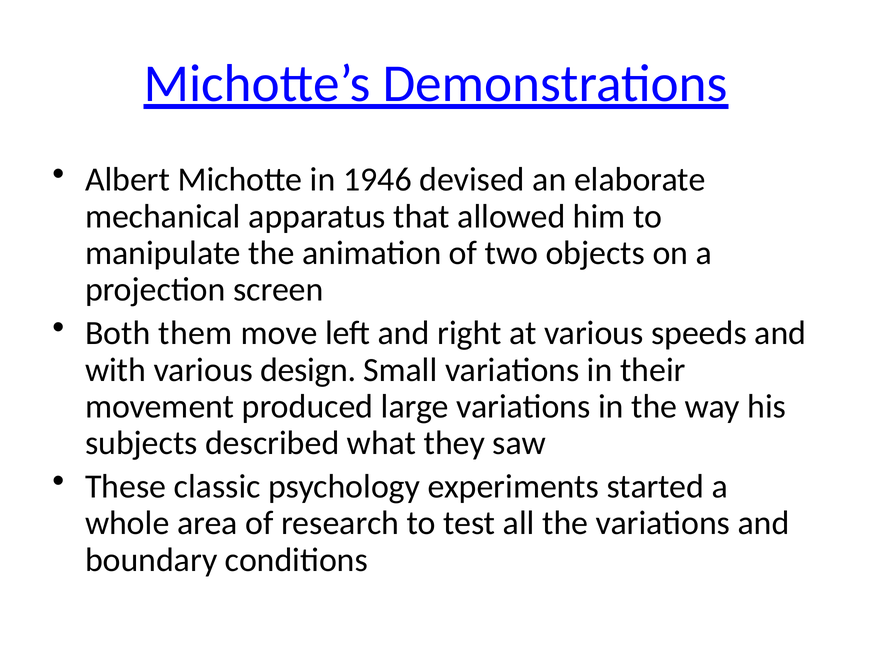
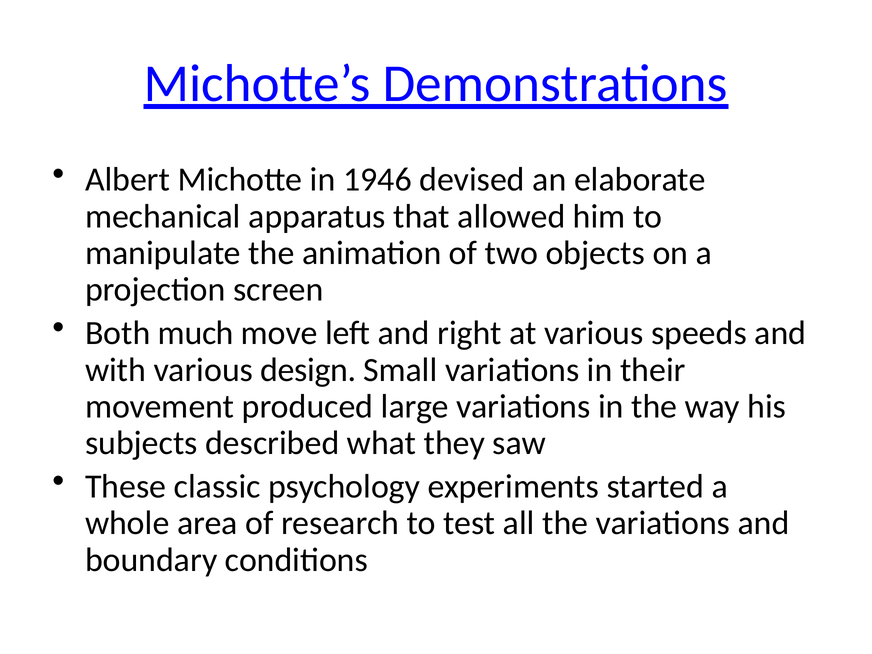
them: them -> much
